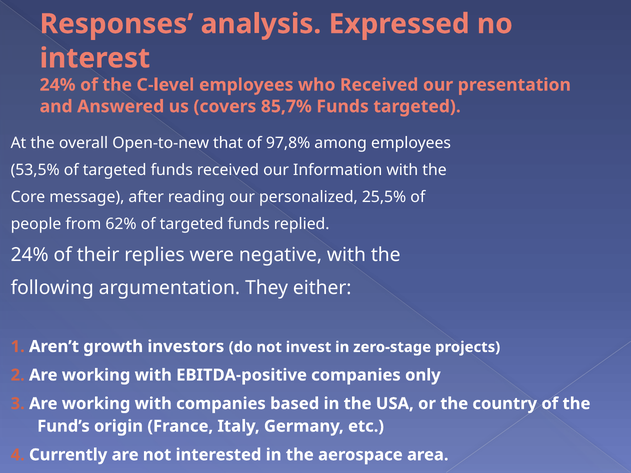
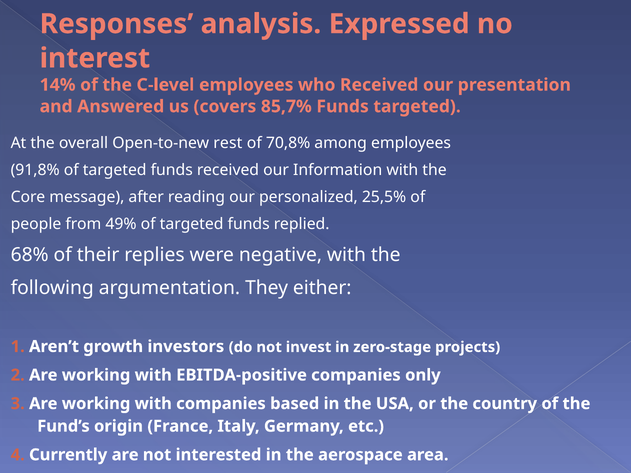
24% at (58, 85): 24% -> 14%
that: that -> rest
97,8%: 97,8% -> 70,8%
53,5%: 53,5% -> 91,8%
62%: 62% -> 49%
24% at (30, 255): 24% -> 68%
